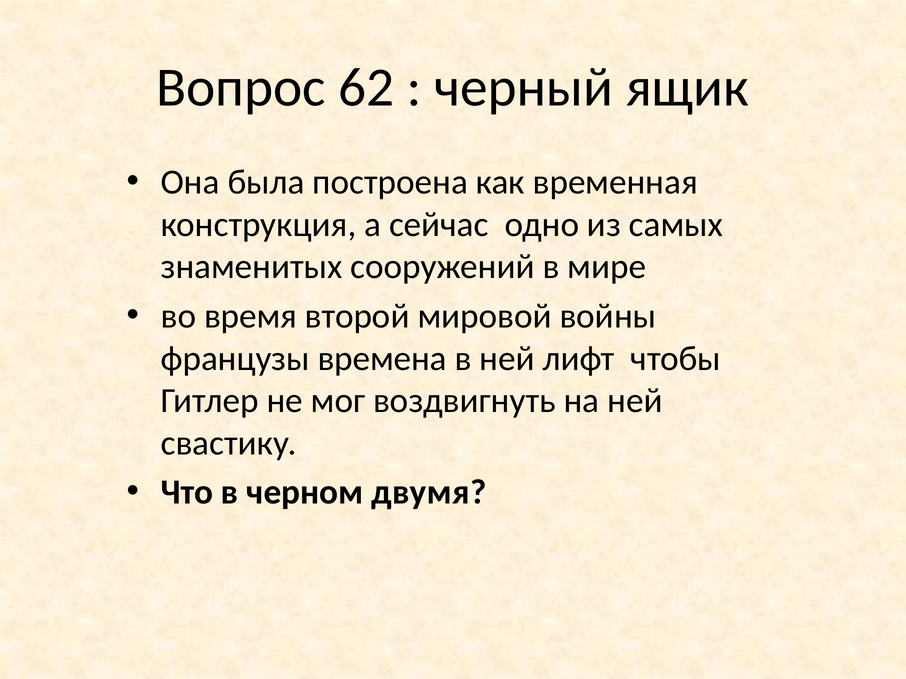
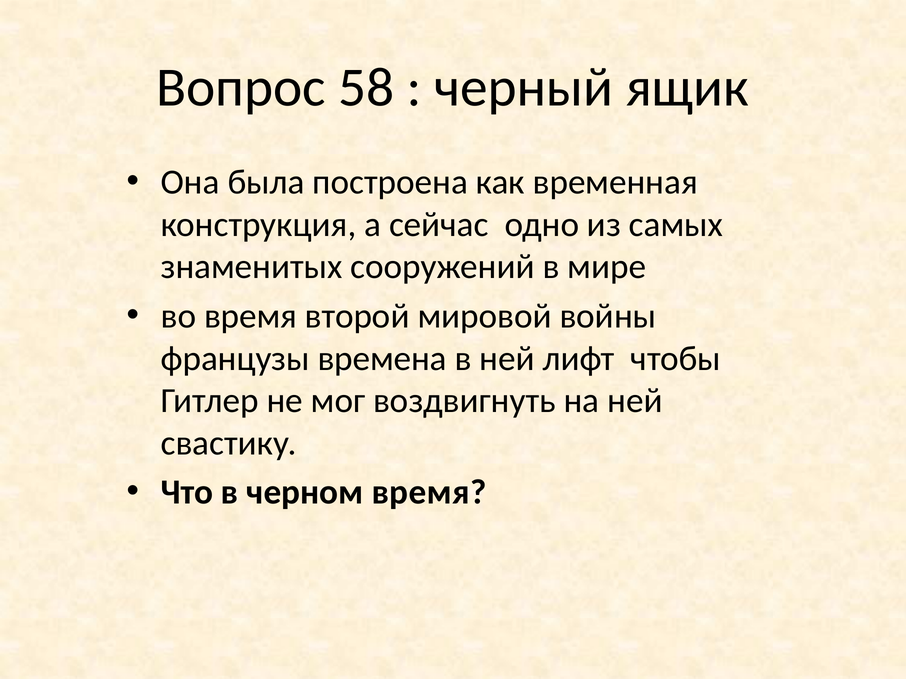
62: 62 -> 58
черном двумя: двумя -> время
